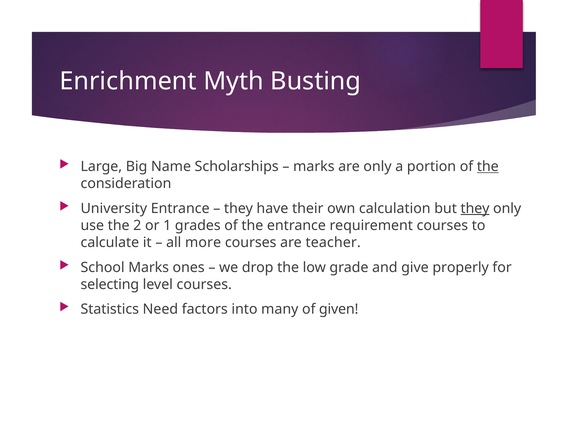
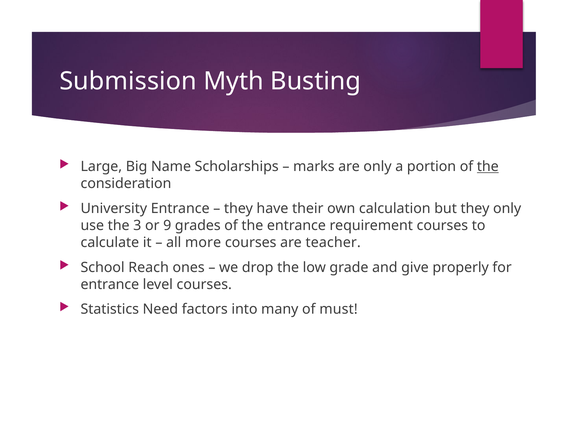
Enrichment: Enrichment -> Submission
they at (475, 209) underline: present -> none
2: 2 -> 3
1: 1 -> 9
School Marks: Marks -> Reach
selecting at (110, 284): selecting -> entrance
given: given -> must
